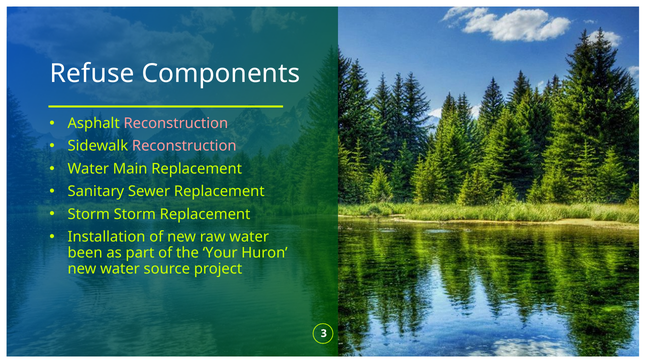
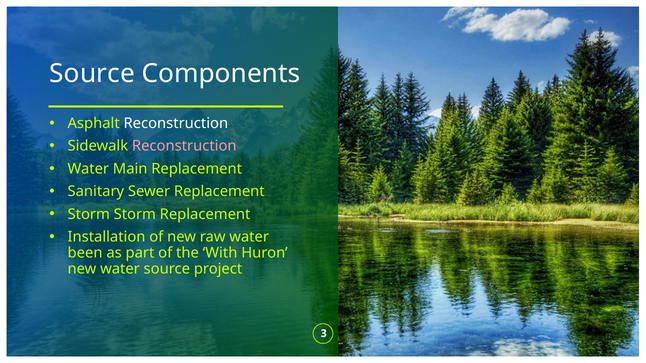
Refuse at (92, 74): Refuse -> Source
Reconstruction at (176, 123) colour: pink -> white
Your: Your -> With
